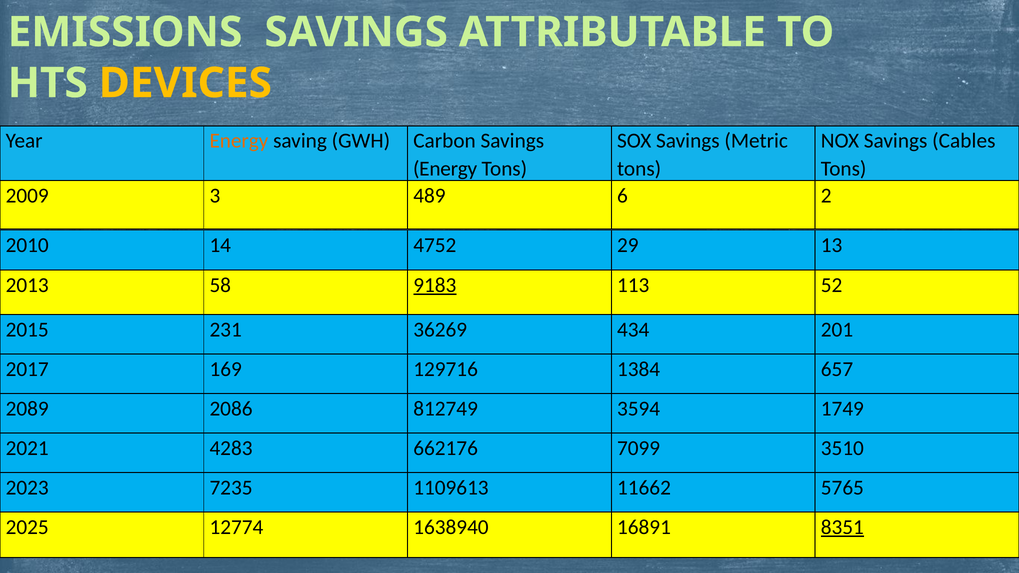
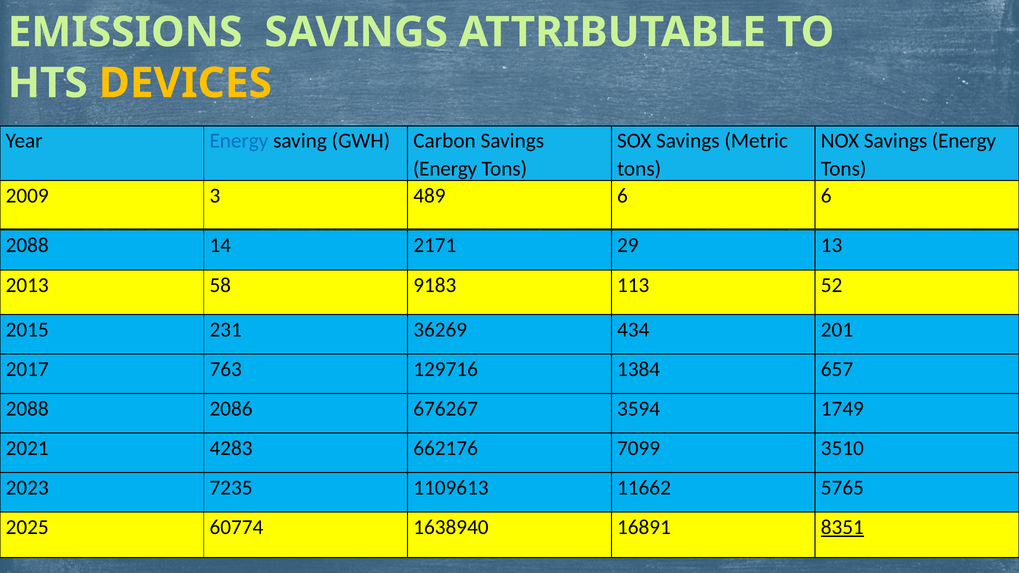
Energy at (239, 141) colour: orange -> blue
NOX Savings Cables: Cables -> Energy
6 2: 2 -> 6
2010 at (27, 245): 2010 -> 2088
4752: 4752 -> 2171
9183 underline: present -> none
169: 169 -> 763
2089 at (27, 409): 2089 -> 2088
812749: 812749 -> 676267
12774: 12774 -> 60774
